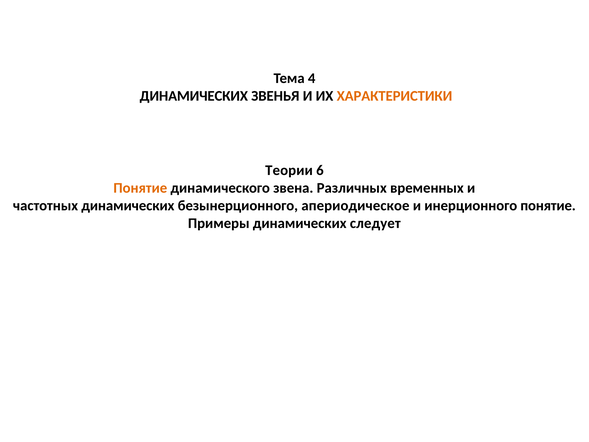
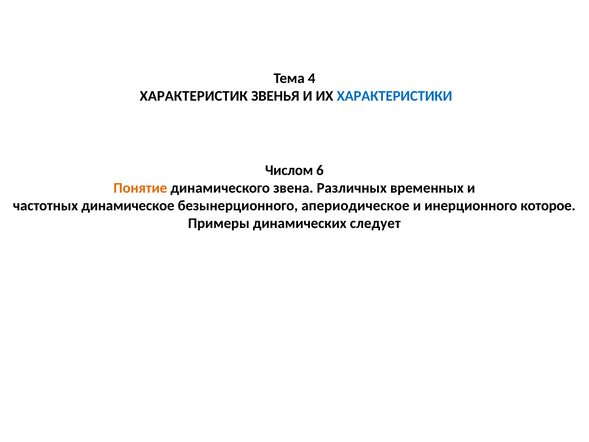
ДИНАМИЧЕСКИХ at (194, 96): ДИНАМИЧЕСКИХ -> ХАРАКТЕРИСТИК
ХАРАКТЕРИСТИКИ colour: orange -> blue
Теории: Теории -> Числом
частотных динамических: динамических -> динамическое
инерционного понятие: понятие -> которое
